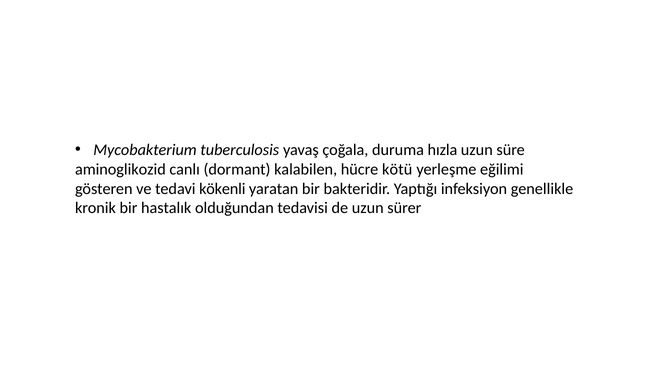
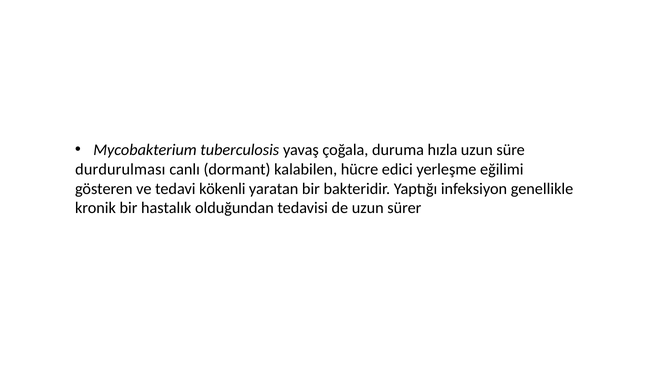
aminoglikozid: aminoglikozid -> durdurulması
kötü: kötü -> edici
